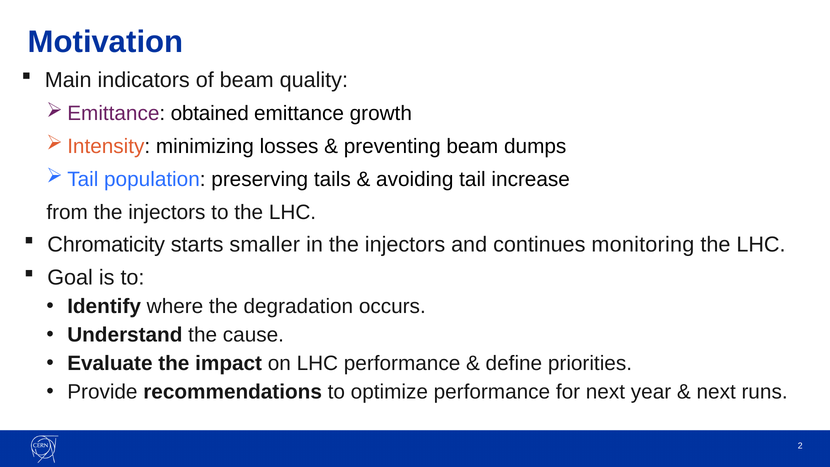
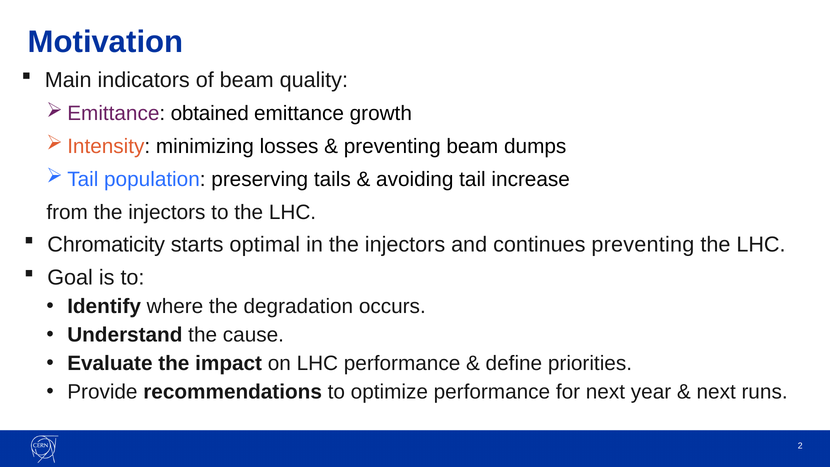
smaller: smaller -> optimal
continues monitoring: monitoring -> preventing
